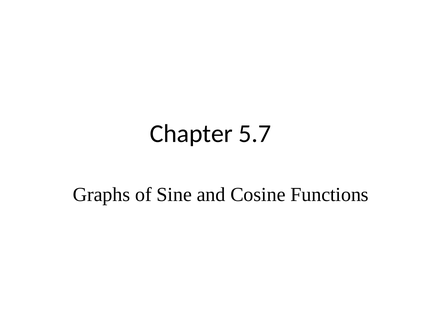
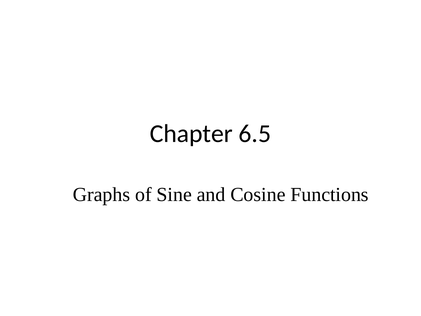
5.7: 5.7 -> 6.5
